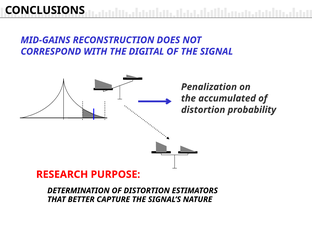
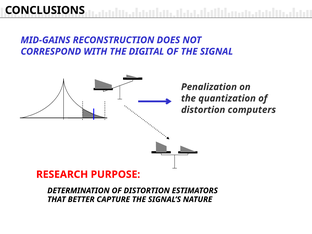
accumulated: accumulated -> quantization
probability: probability -> computers
